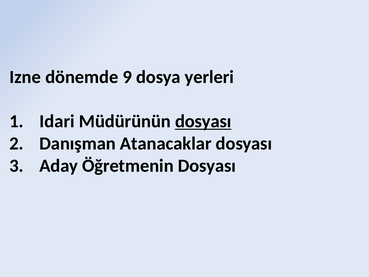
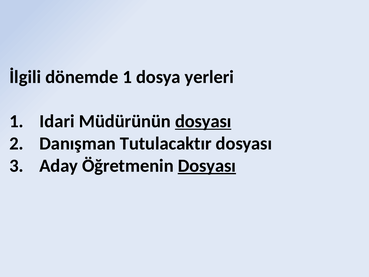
Izne: Izne -> İlgili
dönemde 9: 9 -> 1
Atanacaklar: Atanacaklar -> Tutulacaktır
Dosyası at (207, 166) underline: none -> present
